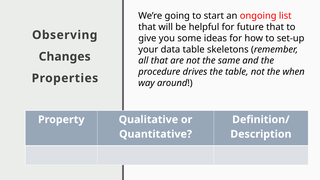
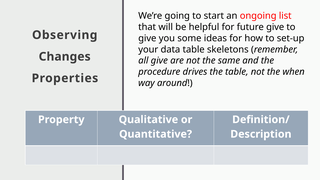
future that: that -> give
all that: that -> give
